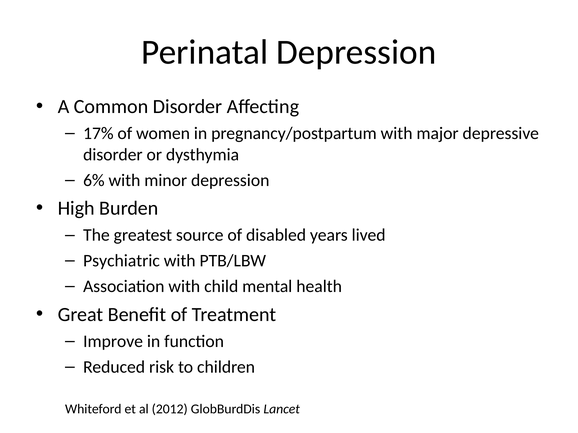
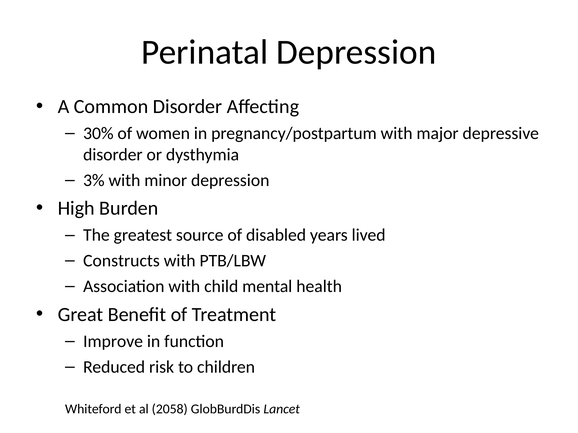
17%: 17% -> 30%
6%: 6% -> 3%
Psychiatric: Psychiatric -> Constructs
2012: 2012 -> 2058
